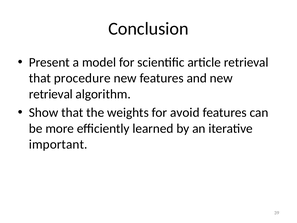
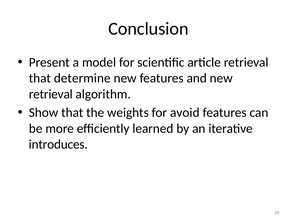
procedure: procedure -> determine
important: important -> introduces
